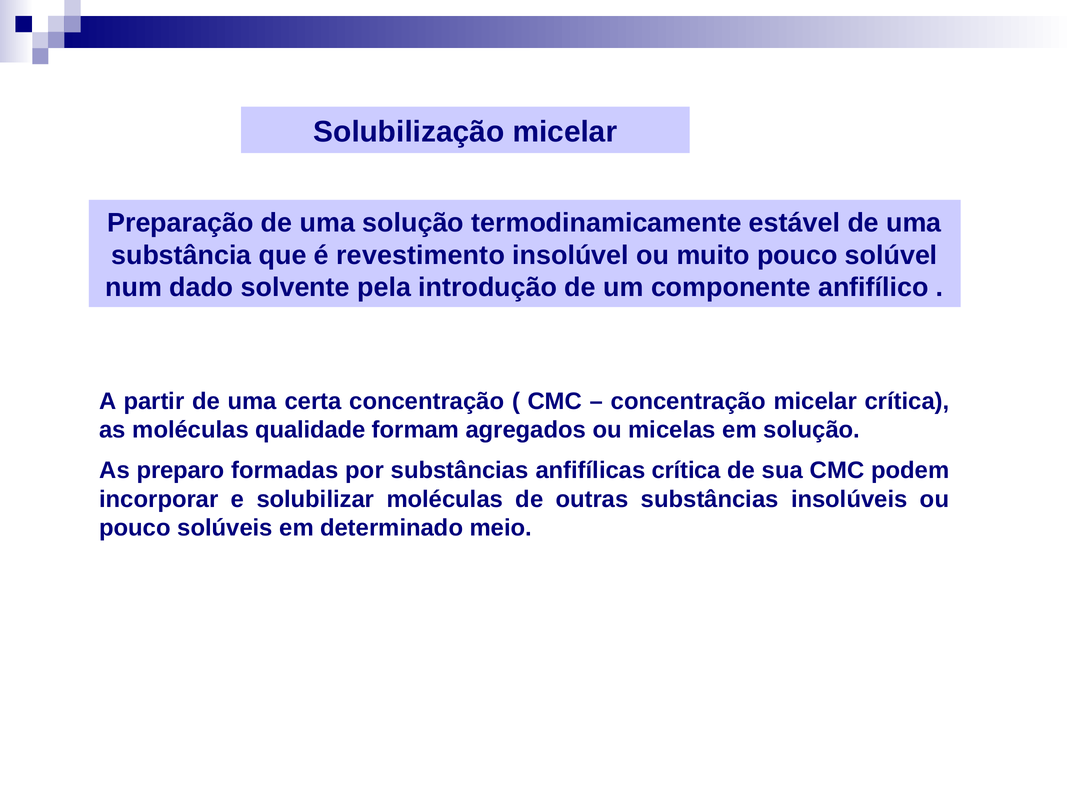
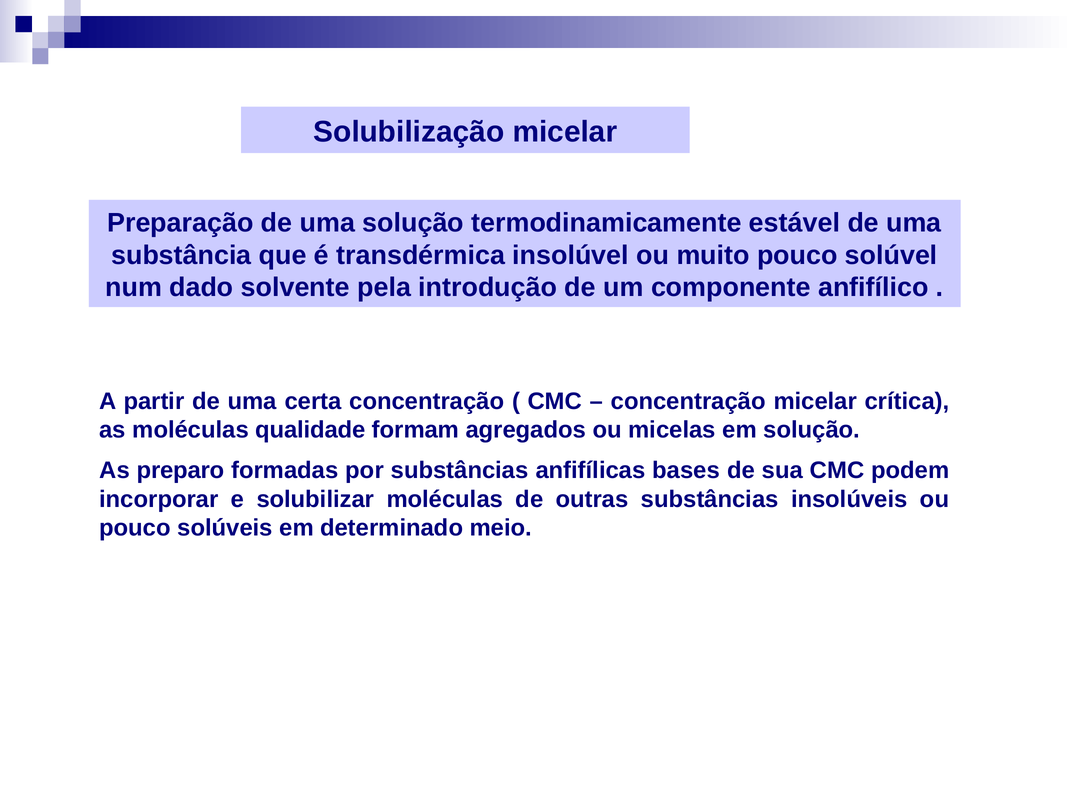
revestimento: revestimento -> transdérmica
anfifílicas crítica: crítica -> bases
